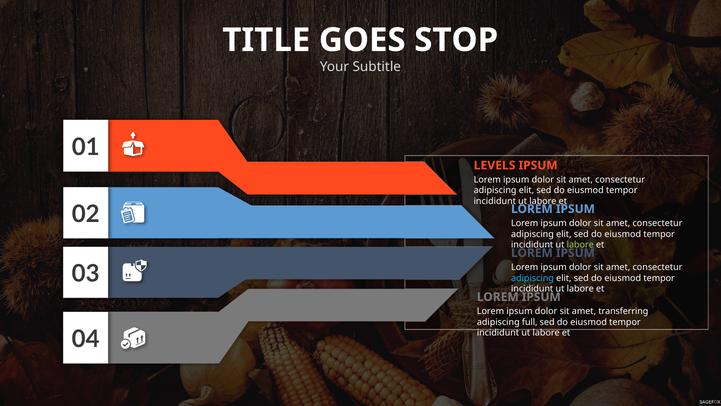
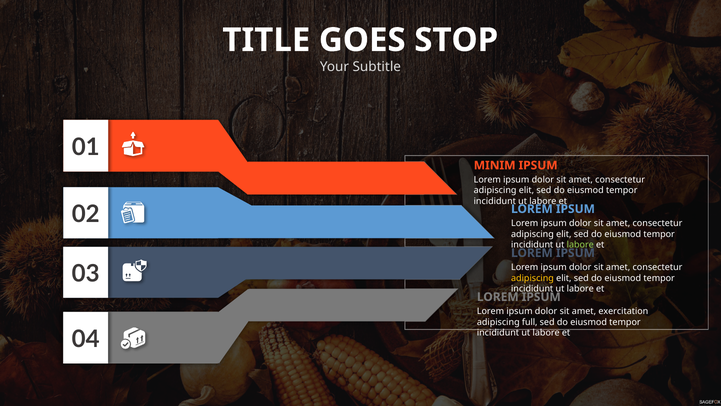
LEVELS: LEVELS -> MINIM
adipiscing at (532, 278) colour: light blue -> yellow
transferring: transferring -> exercitation
